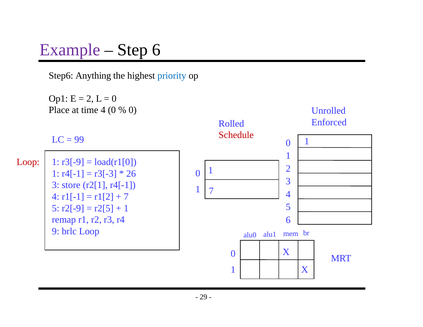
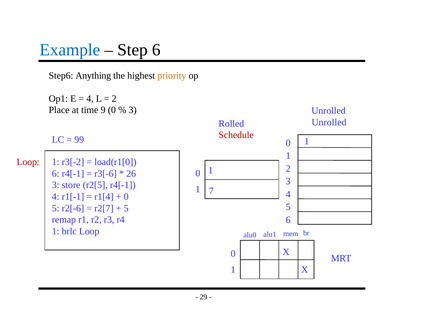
Example colour: purple -> blue
priority colour: blue -> orange
2 at (90, 99): 2 -> 4
0 at (114, 99): 0 -> 2
time 4: 4 -> 9
0 at (133, 110): 0 -> 3
Enforced at (329, 122): Enforced -> Unrolled
r3[-9: r3[-9 -> r3[-2
1 at (56, 174): 1 -> 6
r3[-3: r3[-3 -> r3[-6
r2[1: r2[1 -> r2[5
r1[2: r1[2 -> r1[4
7 at (126, 197): 7 -> 0
r2[-9: r2[-9 -> r2[-6
r2[5: r2[5 -> r2[7
1 at (126, 208): 1 -> 5
9 at (56, 231): 9 -> 1
